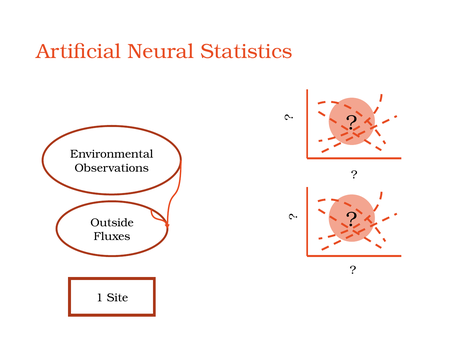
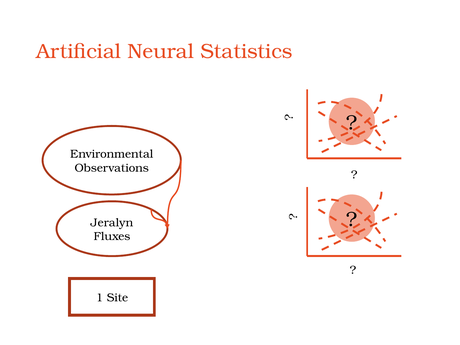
Outside: Outside -> Jeralyn
